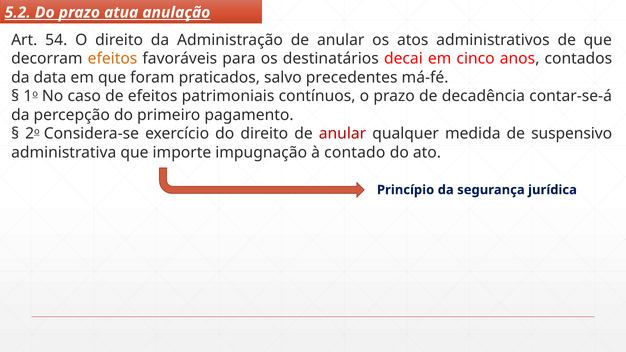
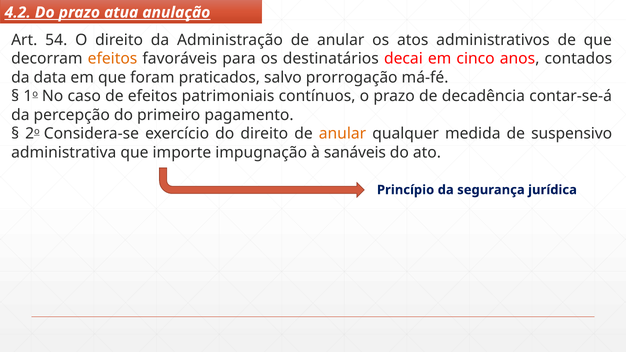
5.2: 5.2 -> 4.2
precedentes: precedentes -> prorrogação
anular at (342, 134) colour: red -> orange
contado: contado -> sanáveis
